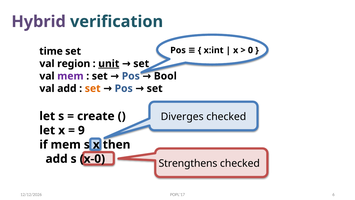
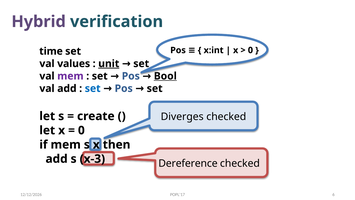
region: region -> values
Bool underline: none -> present
set at (93, 88) colour: orange -> blue
9 at (81, 130): 9 -> 0
x-0: x-0 -> x-3
Strengthens: Strengthens -> Dereference
